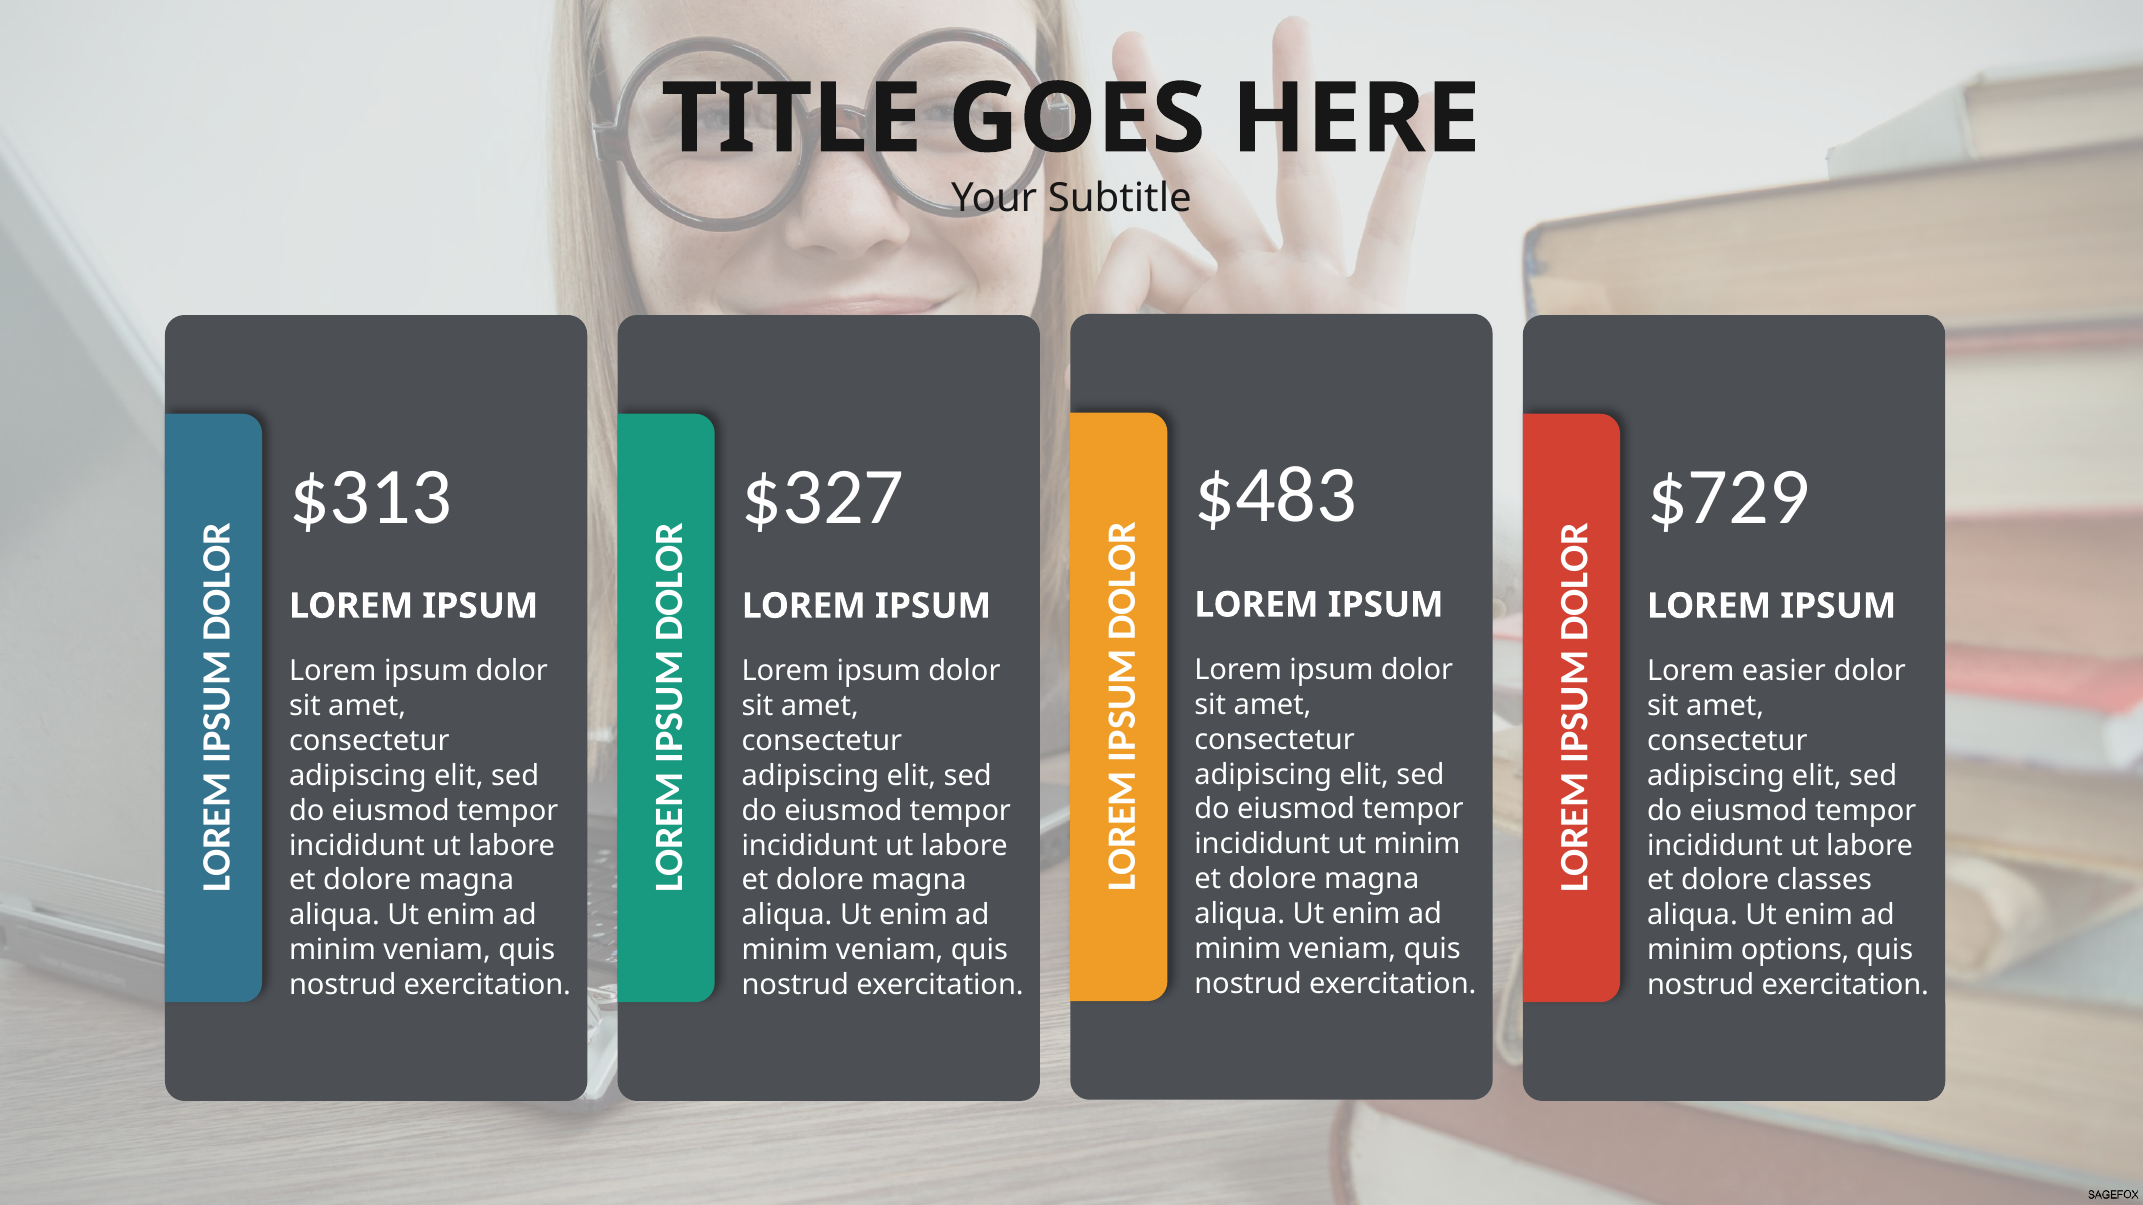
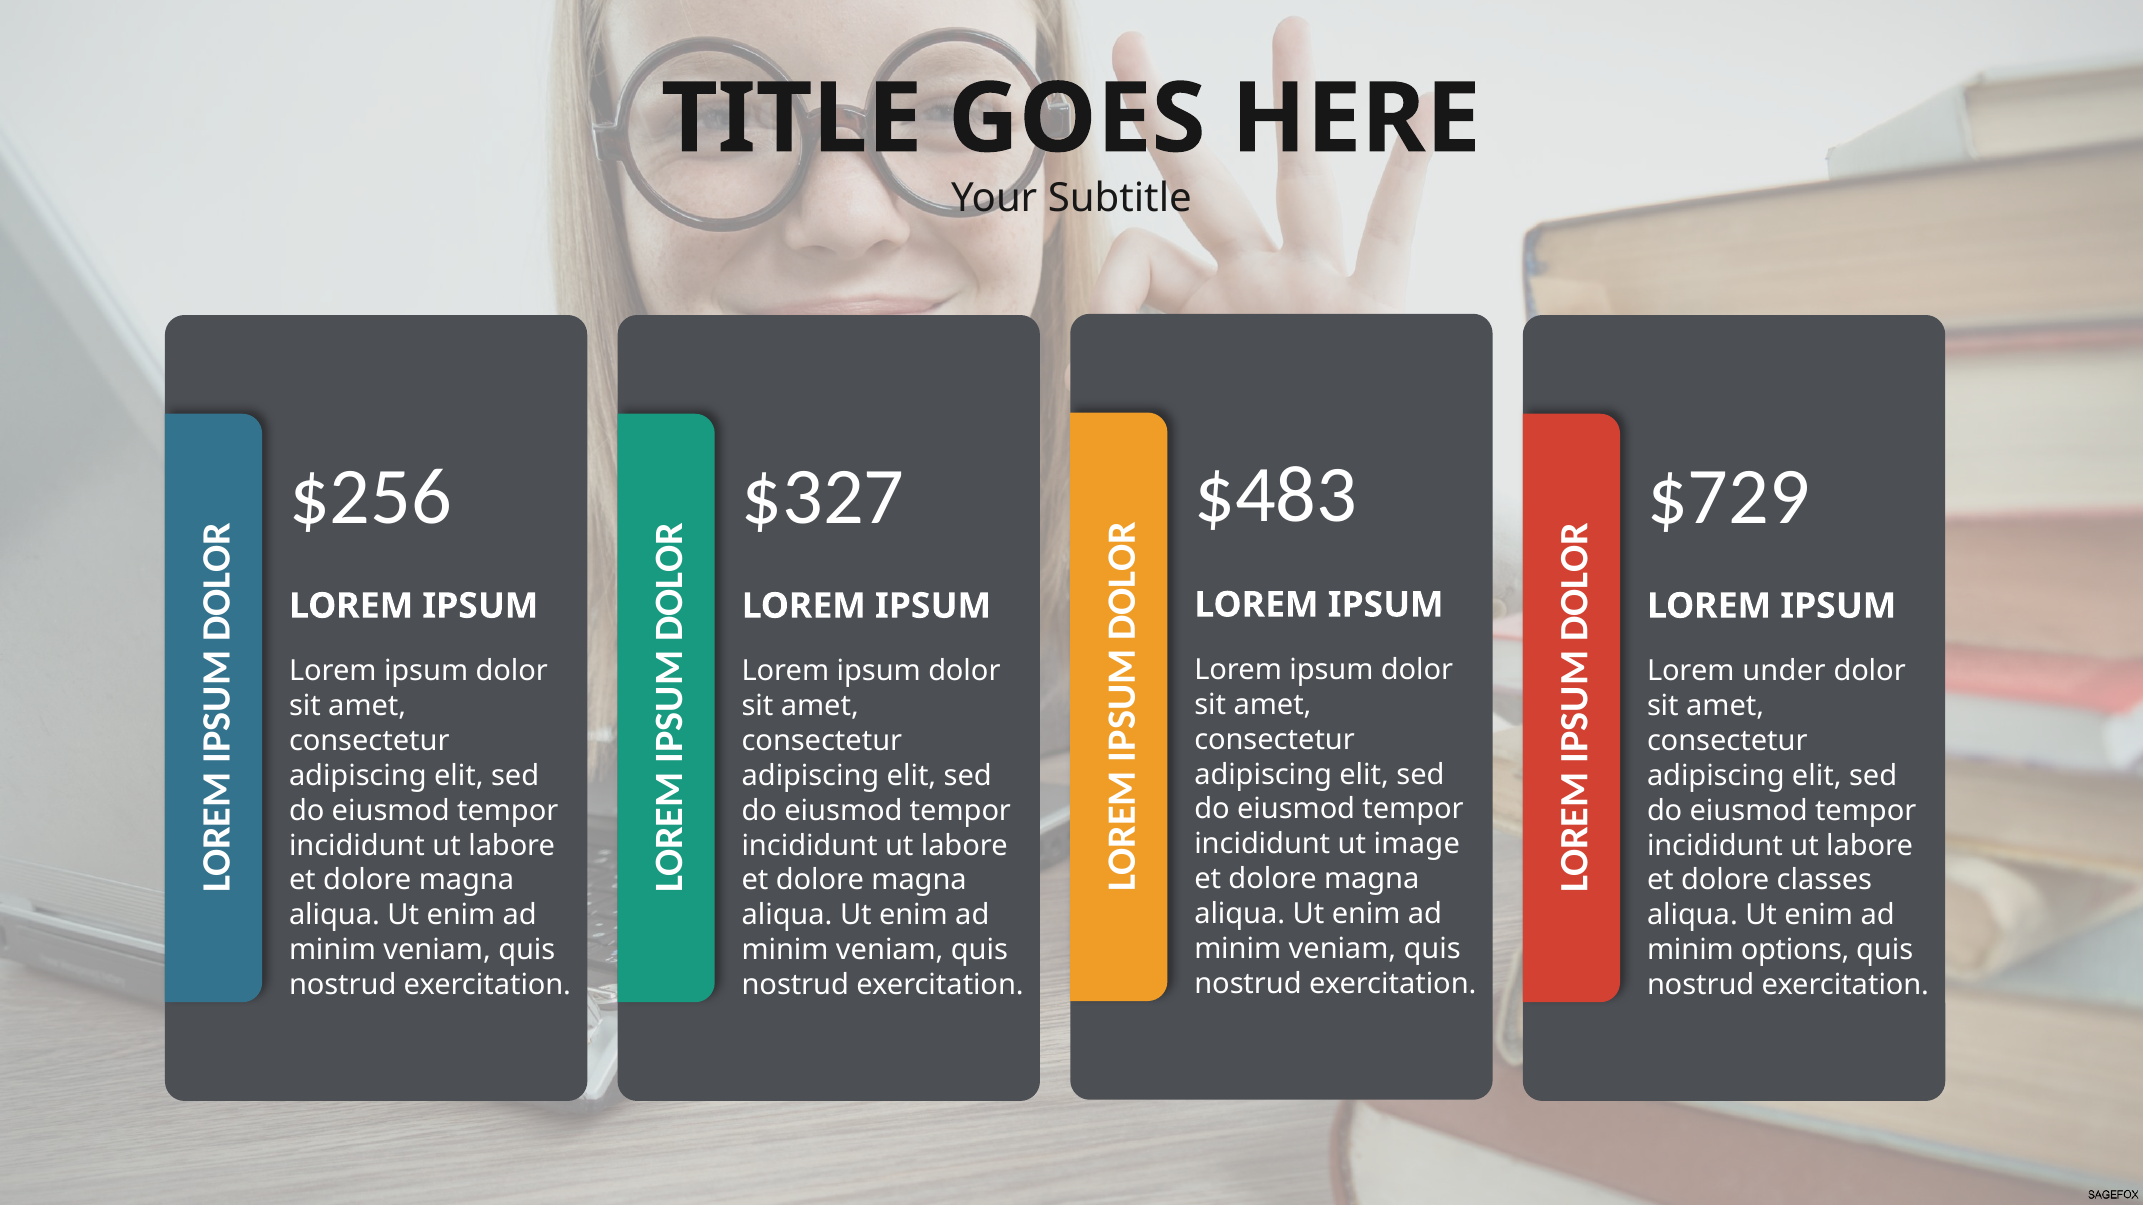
$313: $313 -> $256
easier: easier -> under
ut minim: minim -> image
